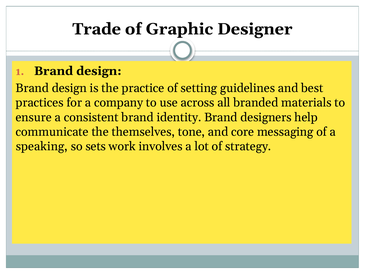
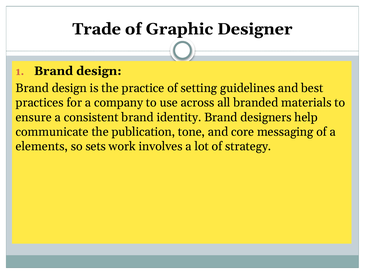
themselves: themselves -> publication
speaking: speaking -> elements
